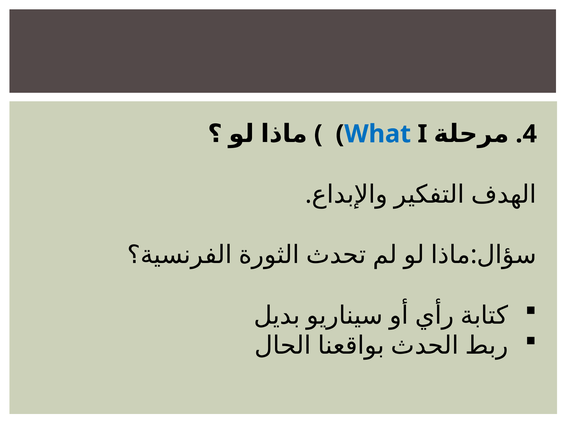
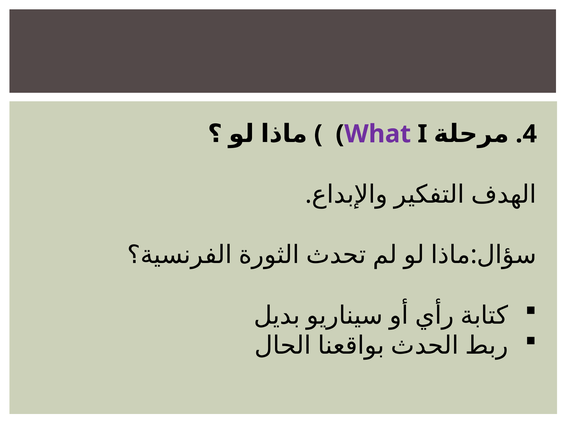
What colour: blue -> purple
